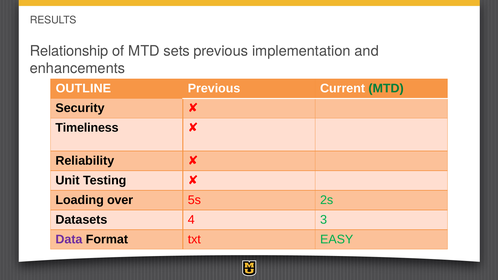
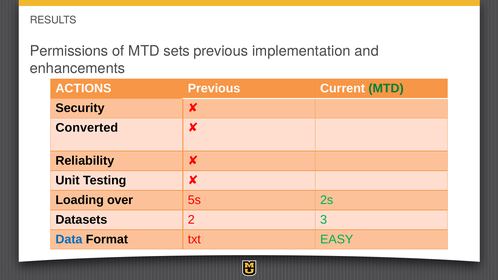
Relationship: Relationship -> Permissions
OUTLINE: OUTLINE -> ACTIONS
Timeliness: Timeliness -> Converted
4: 4 -> 2
Data colour: purple -> blue
